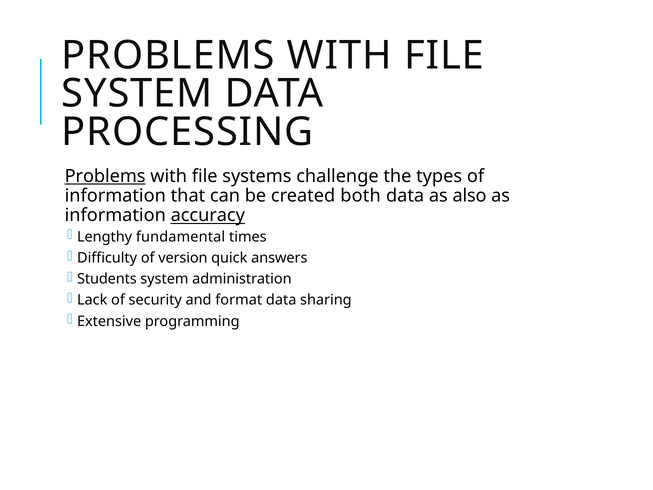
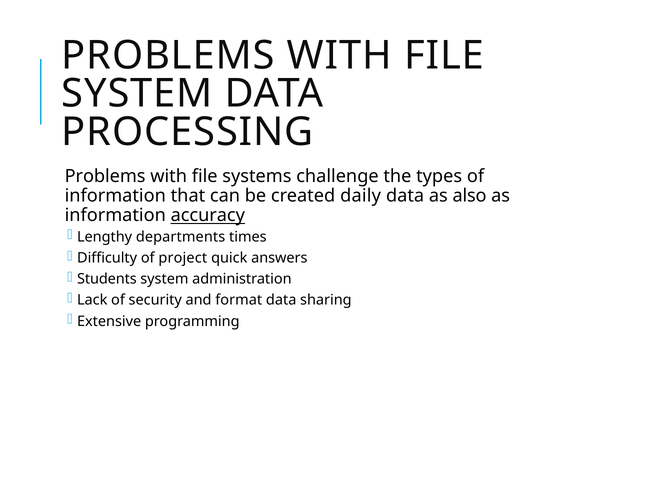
Problems at (105, 176) underline: present -> none
both: both -> daily
fundamental: fundamental -> departments
version: version -> project
